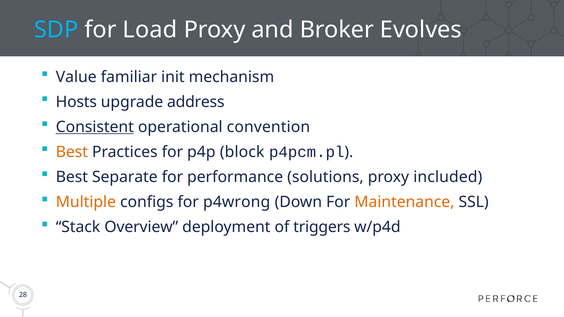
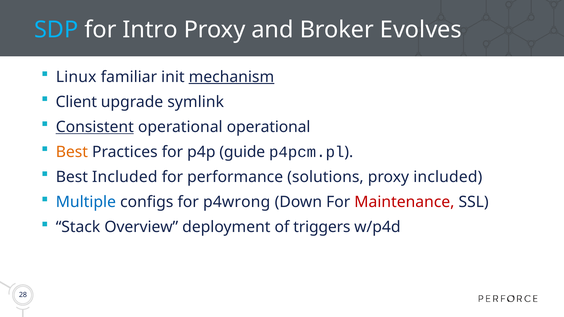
Load: Load -> Intro
Value: Value -> Linux
mechanism underline: none -> present
Hosts: Hosts -> Client
address: address -> symlink
operational convention: convention -> operational
block: block -> guide
Best Separate: Separate -> Included
Multiple colour: orange -> blue
Maintenance colour: orange -> red
